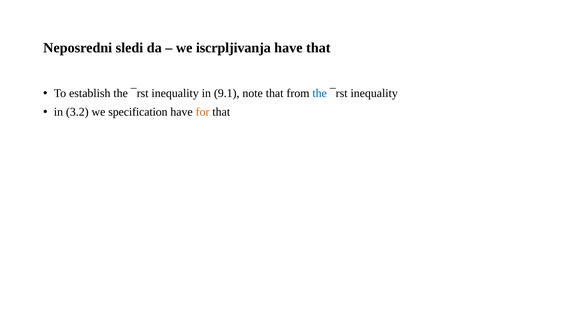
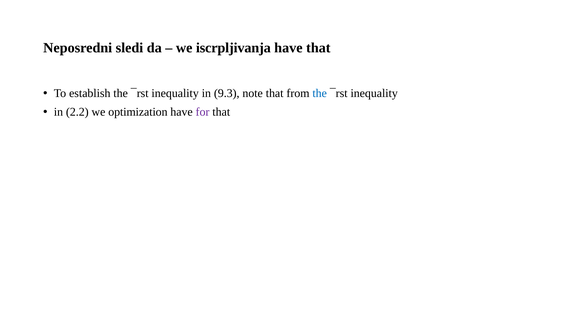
9.1: 9.1 -> 9.3
3.2: 3.2 -> 2.2
specification: specification -> optimization
for colour: orange -> purple
